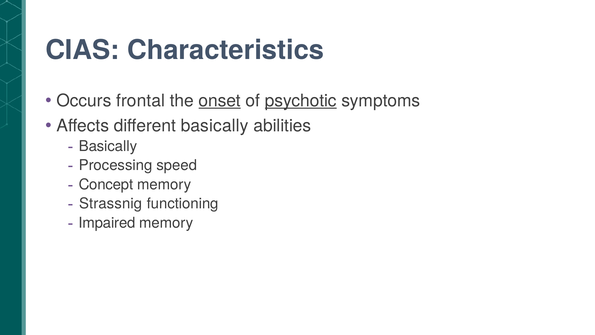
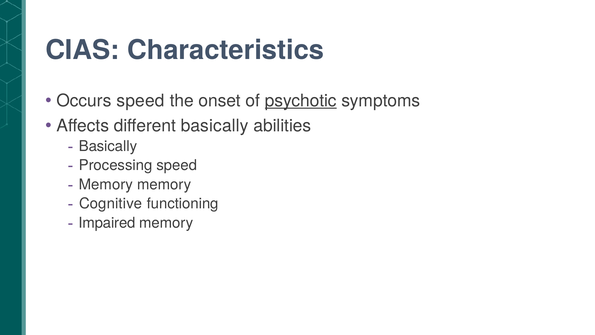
Occurs frontal: frontal -> speed
onset underline: present -> none
Concept at (106, 184): Concept -> Memory
Strassnig: Strassnig -> Cognitive
